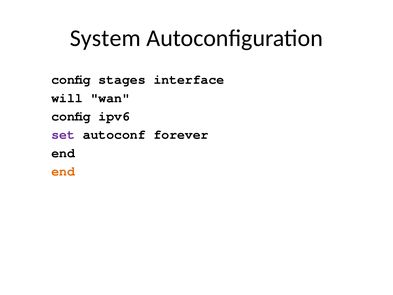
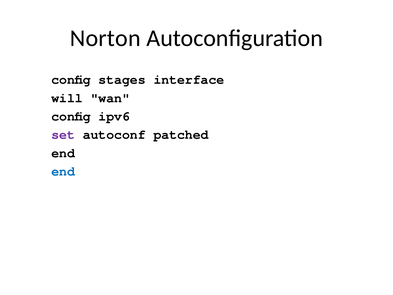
System: System -> Norton
forever: forever -> patched
end at (63, 171) colour: orange -> blue
